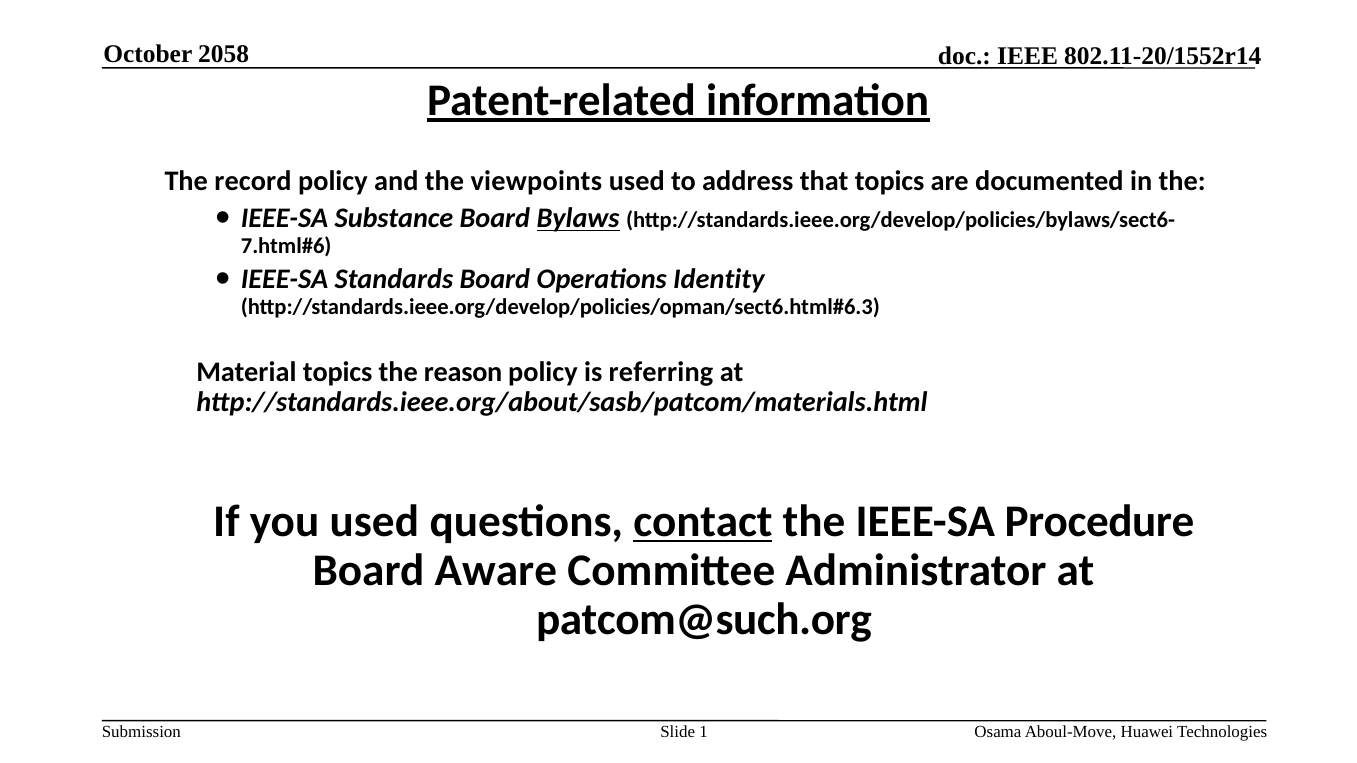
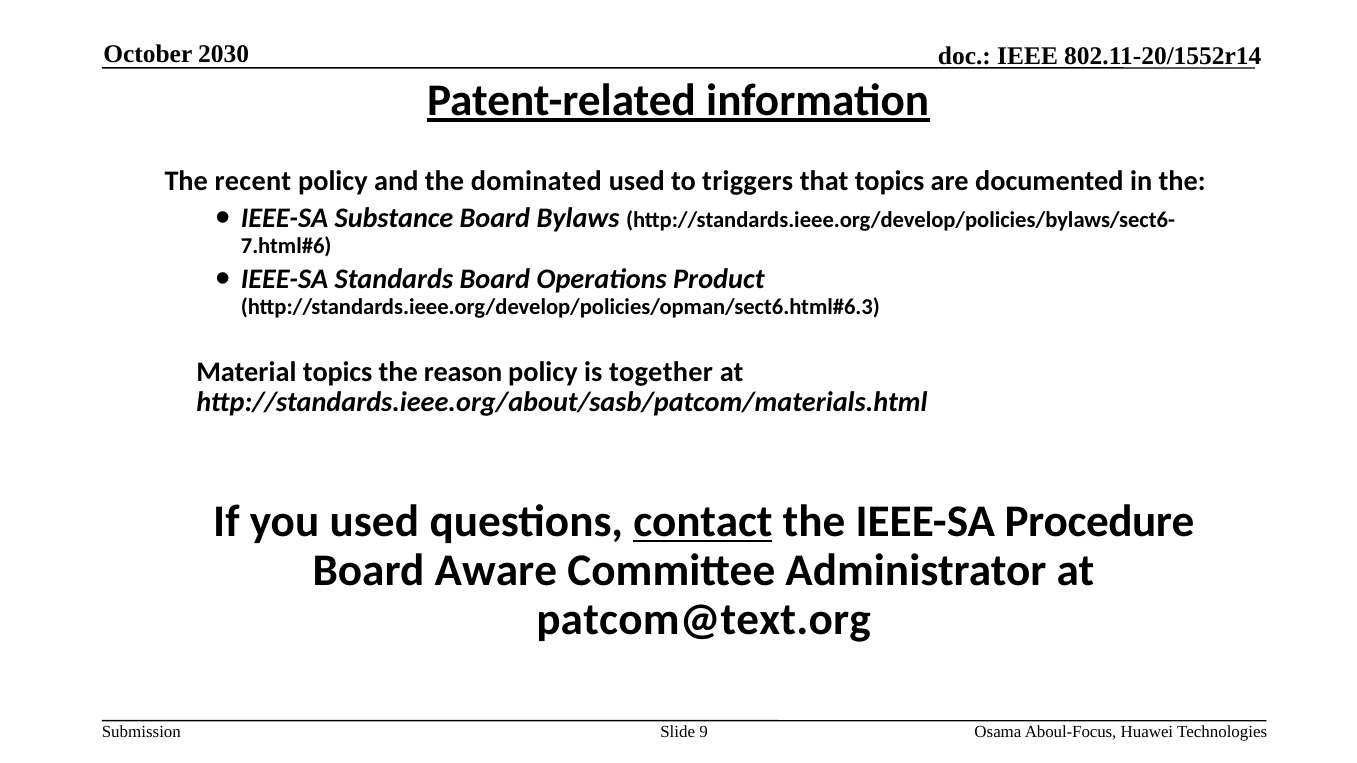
2058: 2058 -> 2030
record: record -> recent
viewpoints: viewpoints -> dominated
address: address -> triggers
Bylaws underline: present -> none
Identity: Identity -> Product
referring: referring -> together
patcom@such.org: patcom@such.org -> patcom@text.org
1: 1 -> 9
Aboul-Move: Aboul-Move -> Aboul-Focus
